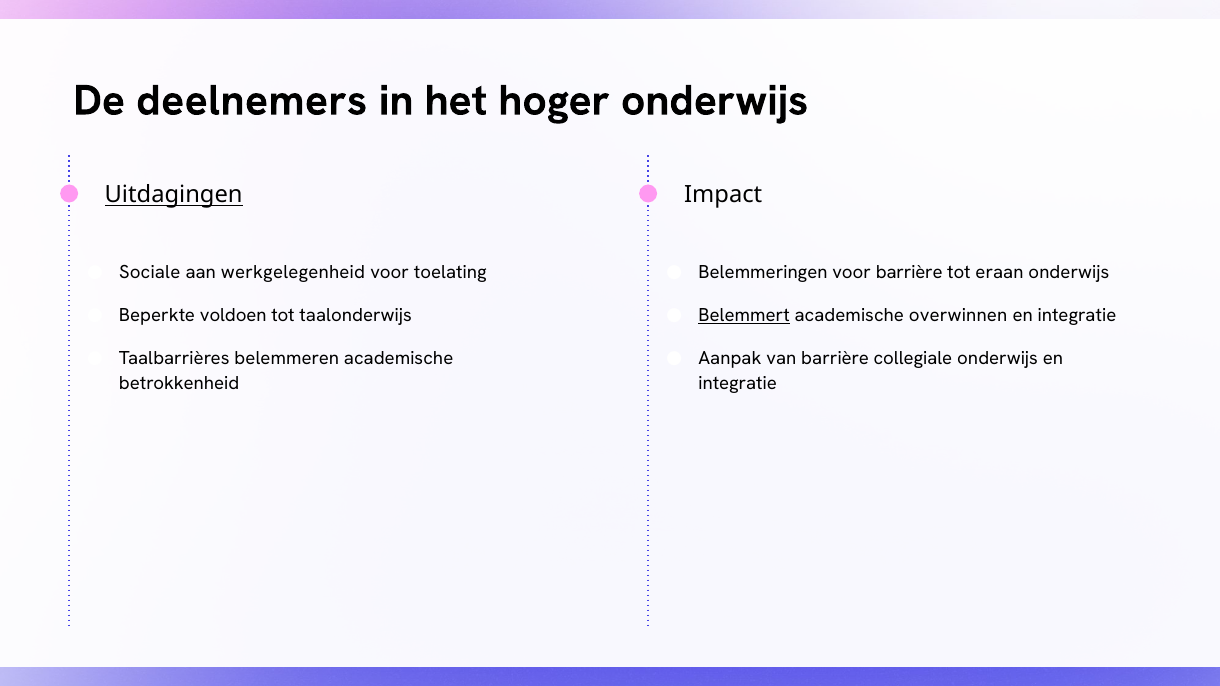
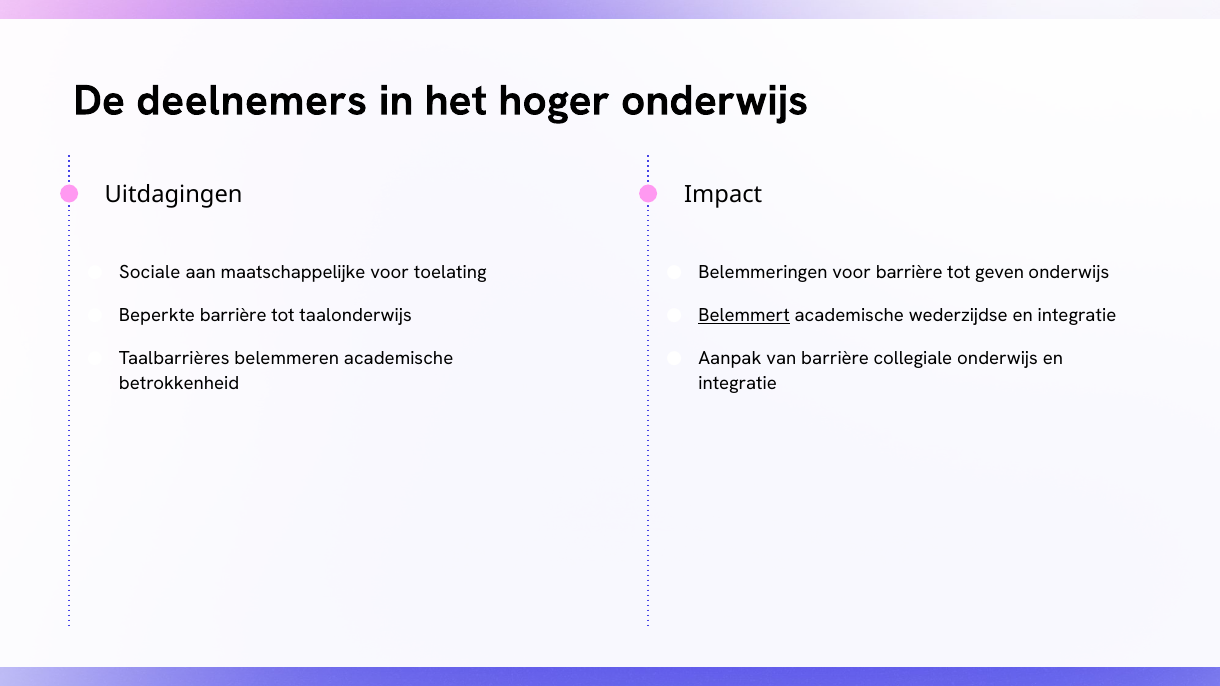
Uitdagingen underline: present -> none
werkgelegenheid: werkgelegenheid -> maatschappelijke
eraan: eraan -> geven
Beperkte voldoen: voldoen -> barrière
overwinnen: overwinnen -> wederzijdse
